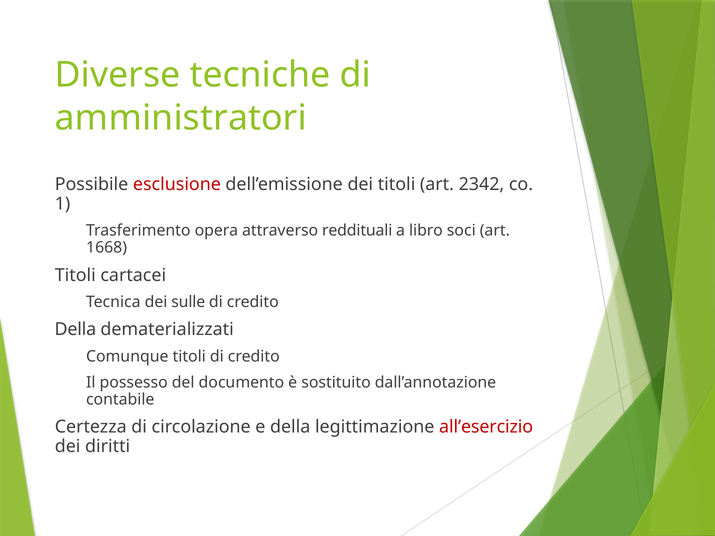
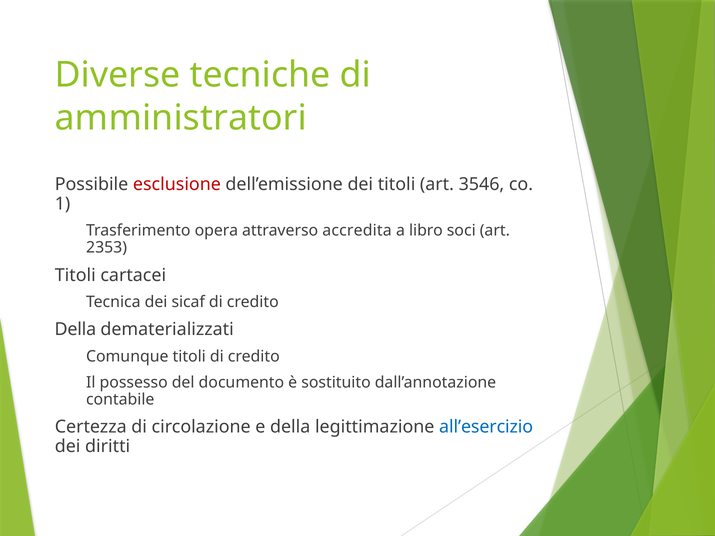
2342: 2342 -> 3546
reddituali: reddituali -> accredita
1668: 1668 -> 2353
sulle: sulle -> sicaf
all’esercizio colour: red -> blue
